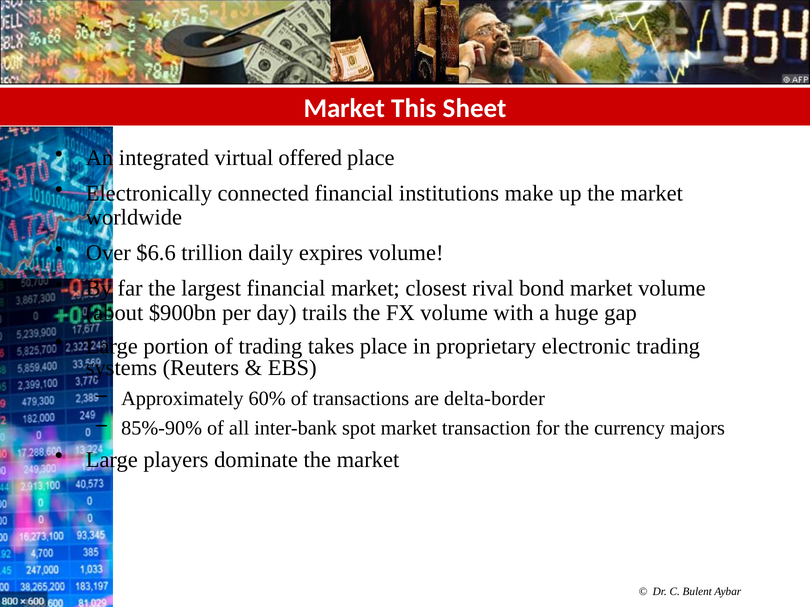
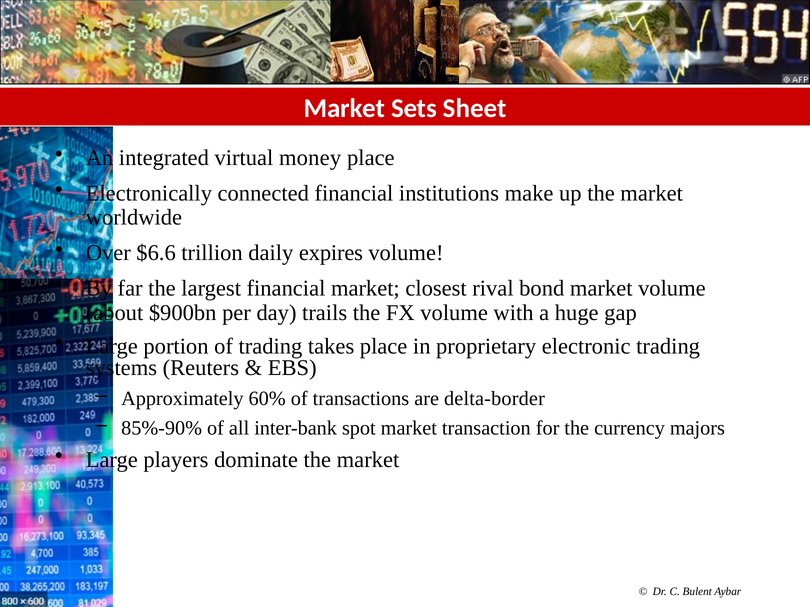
This: This -> Sets
offered: offered -> money
